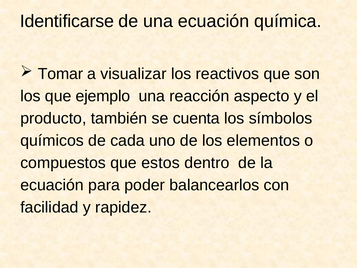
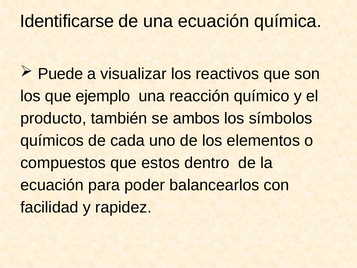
Tomar: Tomar -> Puede
aspecto: aspecto -> químico
cuenta: cuenta -> ambos
